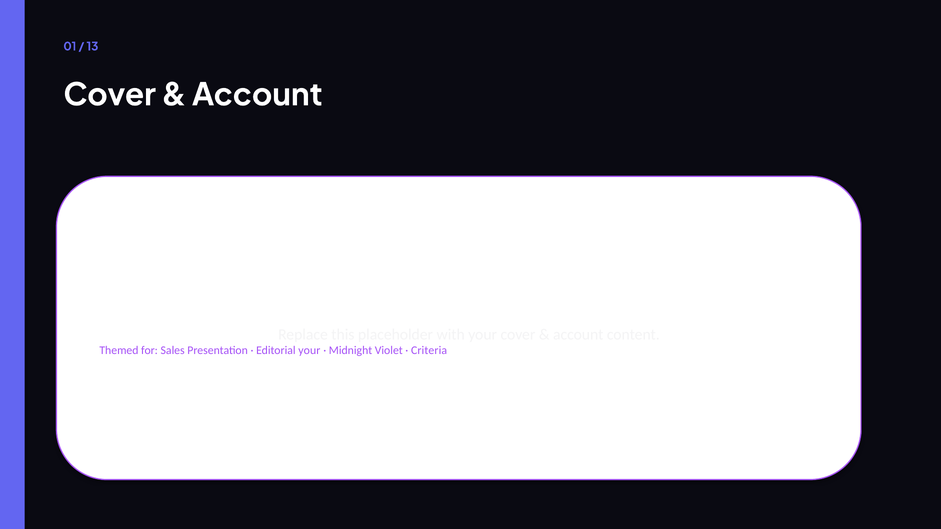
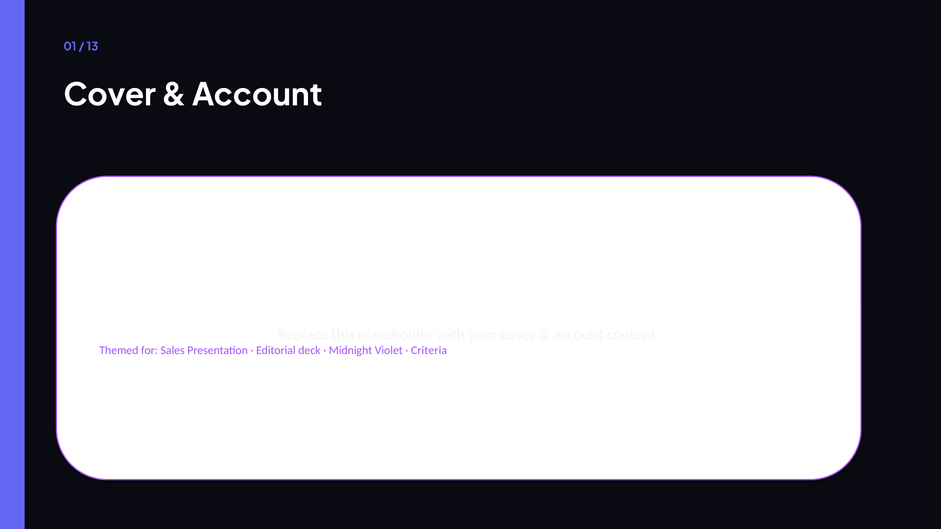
Editorial your: your -> deck
